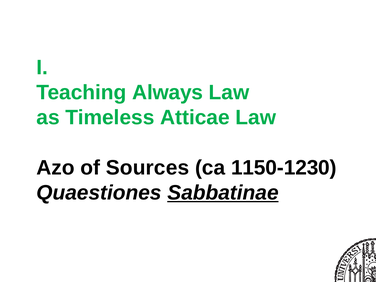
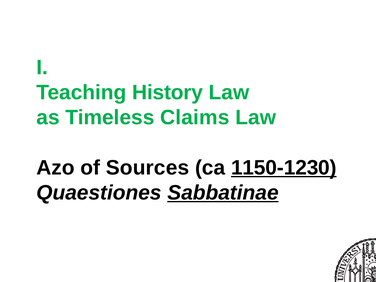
Always: Always -> History
Atticae: Atticae -> Claims
1150-1230 underline: none -> present
